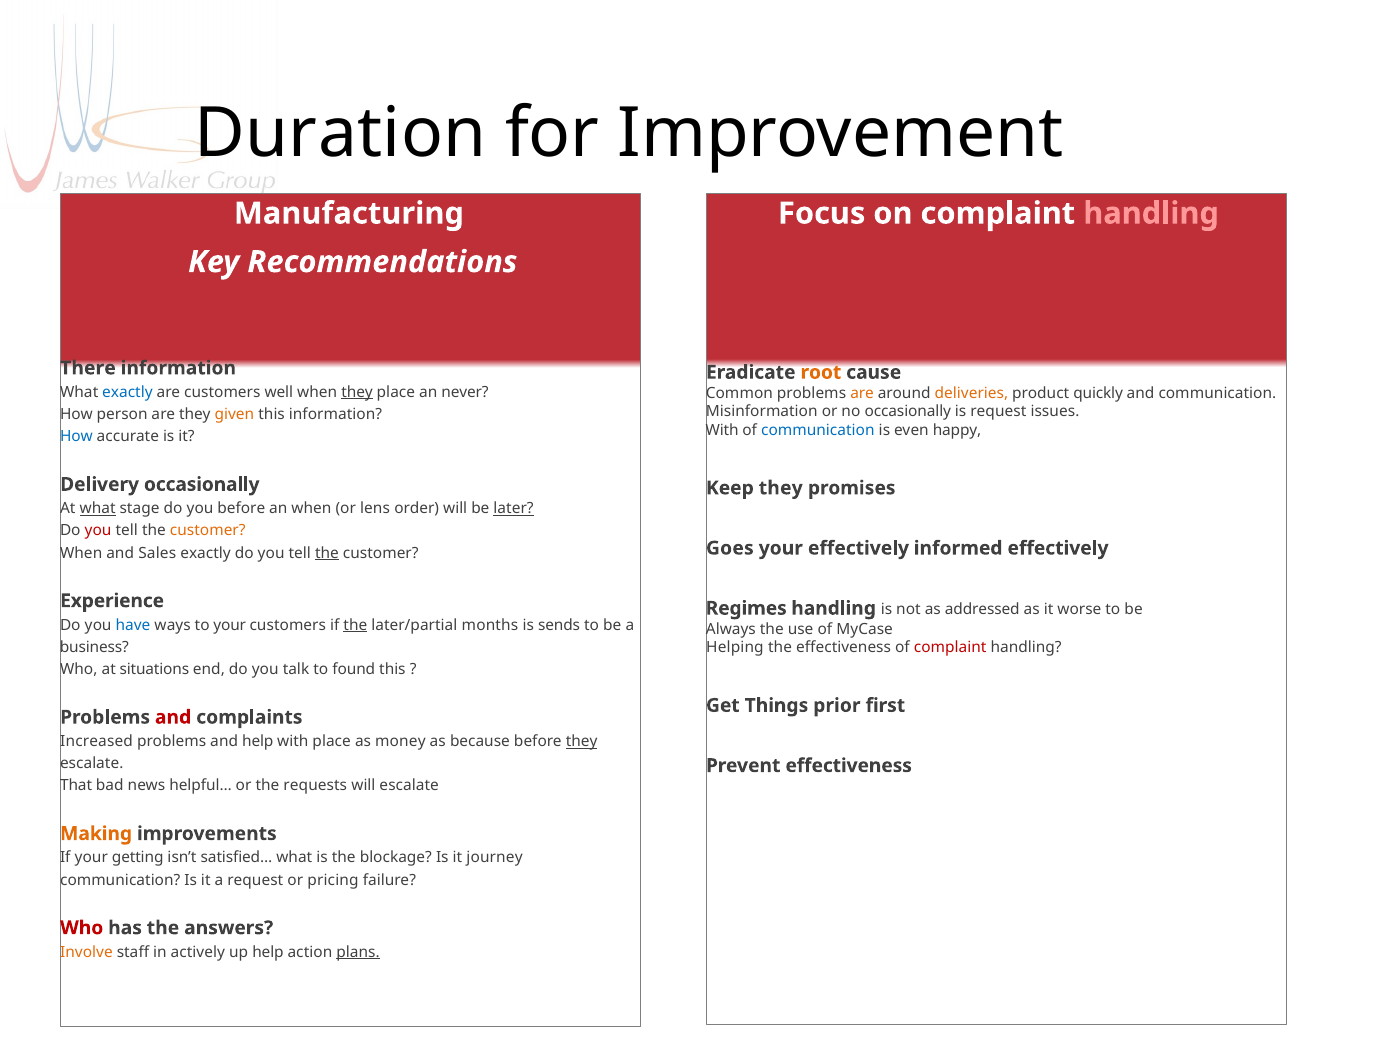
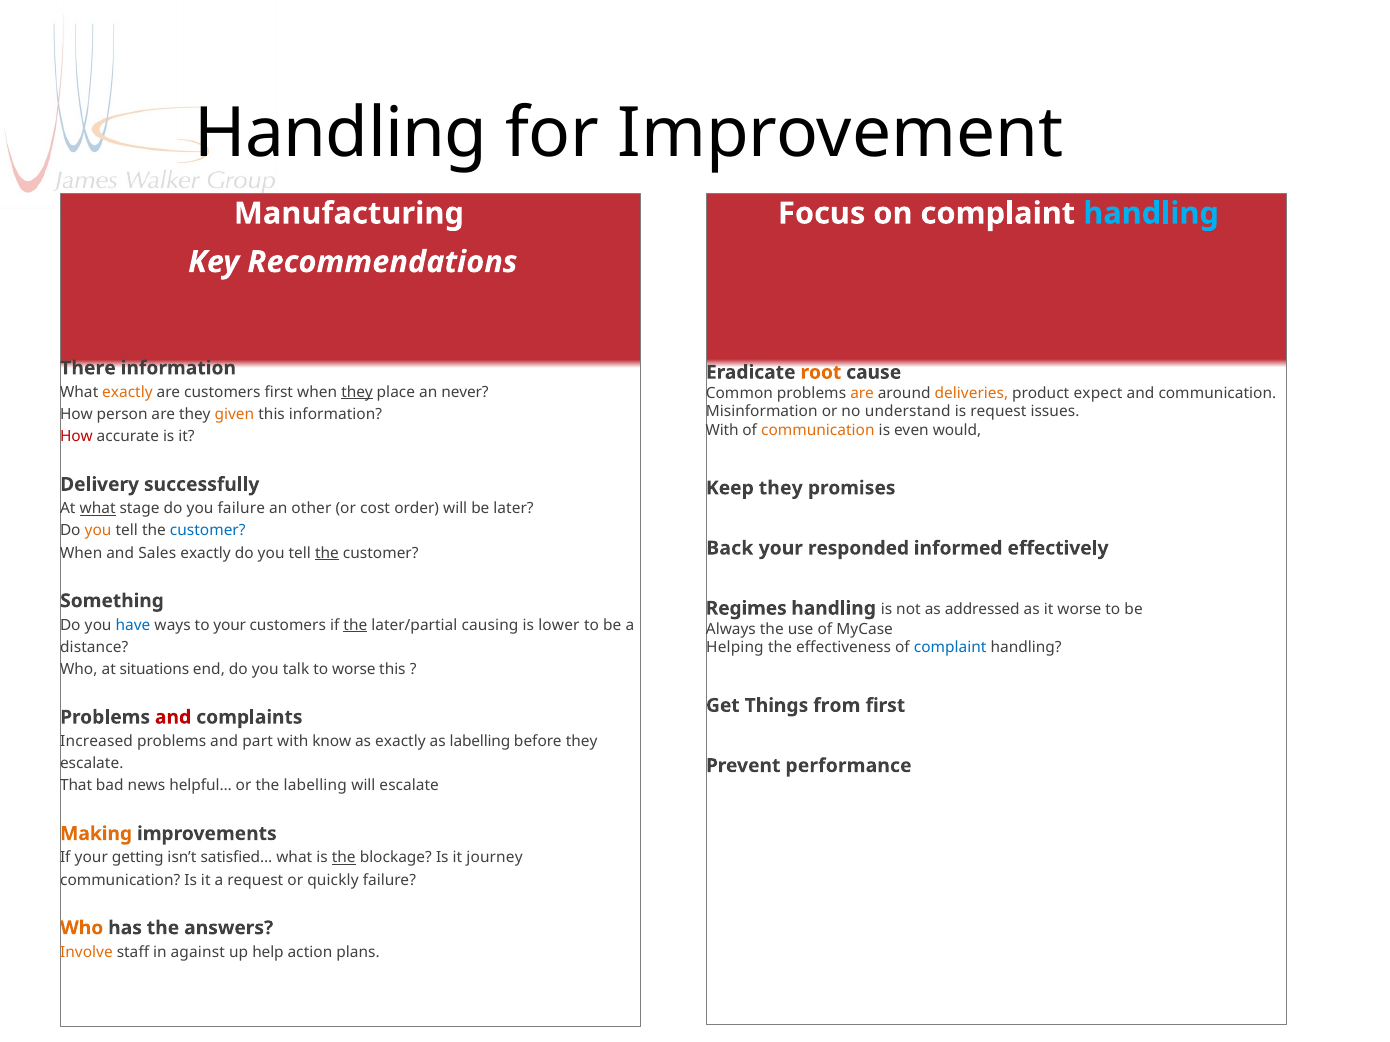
Duration at (341, 134): Duration -> Handling
handling at (1151, 214) colour: pink -> light blue
exactly at (127, 392) colour: blue -> orange
customers well: well -> first
quickly: quickly -> expect
no occasionally: occasionally -> understand
communication at (818, 430) colour: blue -> orange
happy: happy -> would
How at (76, 437) colour: blue -> red
Delivery occasionally: occasionally -> successfully
you before: before -> failure
an when: when -> other
lens: lens -> cost
later underline: present -> none
you at (98, 531) colour: red -> orange
customer at (208, 531) colour: orange -> blue
Goes: Goes -> Back
your effectively: effectively -> responded
Experience: Experience -> Something
months: months -> causing
sends: sends -> lower
business: business -> distance
complaint at (950, 648) colour: red -> blue
to found: found -> worse
prior: prior -> from
and help: help -> part
with place: place -> know
as money: money -> exactly
as because: because -> labelling
they at (582, 742) underline: present -> none
Prevent effectiveness: effectiveness -> performance
the requests: requests -> labelling
the at (344, 858) underline: none -> present
pricing: pricing -> quickly
Who at (82, 928) colour: red -> orange
actively: actively -> against
plans underline: present -> none
